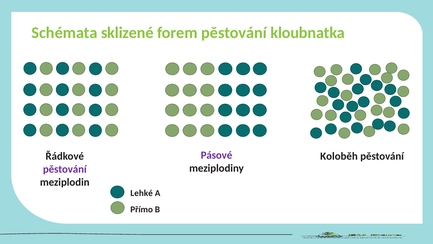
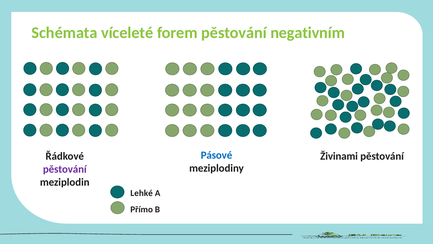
sklizené: sklizené -> víceleté
kloubnatka: kloubnatka -> negativním
Pásové colour: purple -> blue
Koloběh: Koloběh -> Živinami
